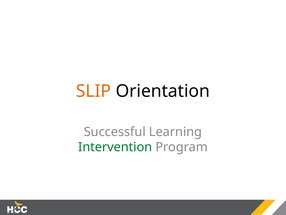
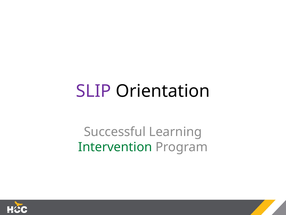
SLIP colour: orange -> purple
